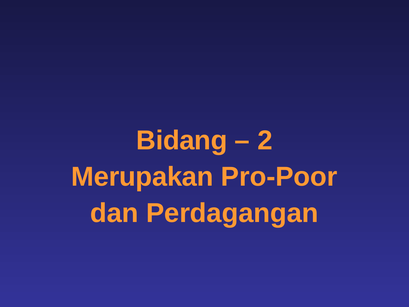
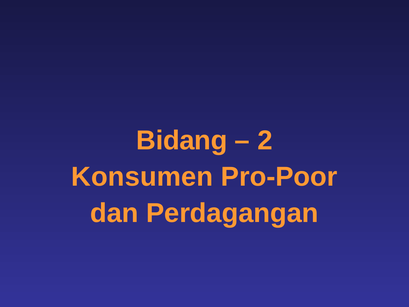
Merupakan: Merupakan -> Konsumen
